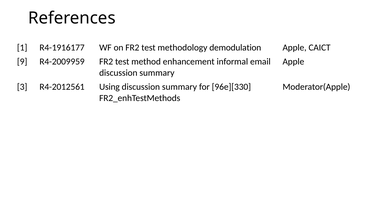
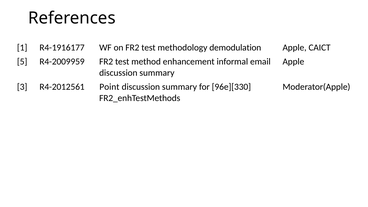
9: 9 -> 5
Using: Using -> Point
